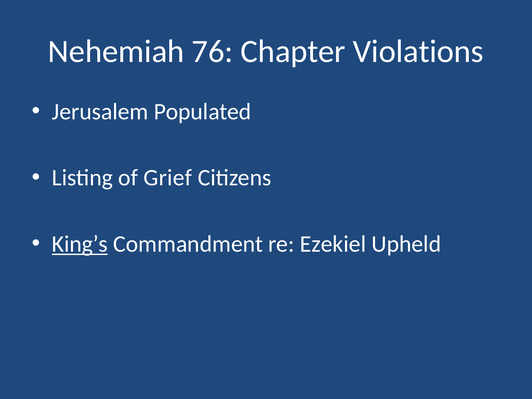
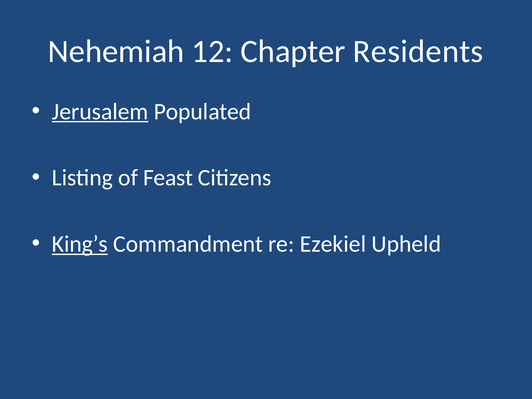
76: 76 -> 12
Violations: Violations -> Residents
Jerusalem underline: none -> present
Grief: Grief -> Feast
